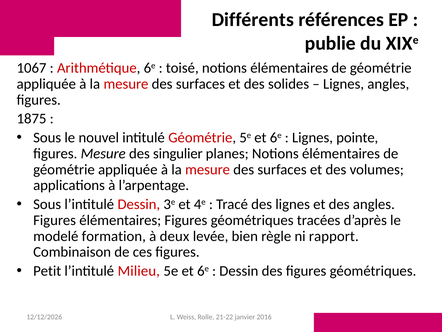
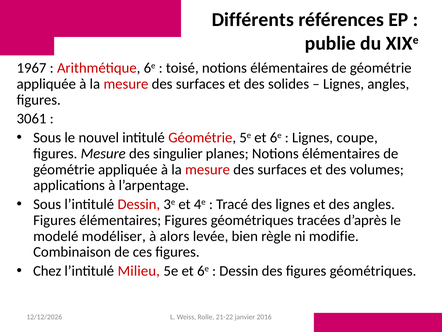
1067: 1067 -> 1967
1875: 1875 -> 3061
pointe: pointe -> coupe
formation: formation -> modéliser
deux: deux -> alors
rapport: rapport -> modifie
Petit: Petit -> Chez
